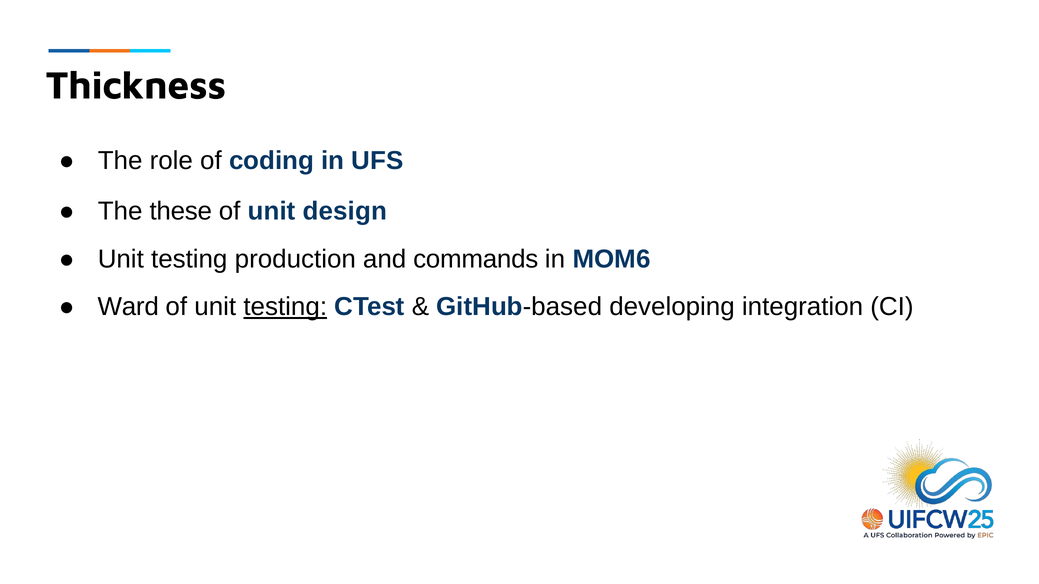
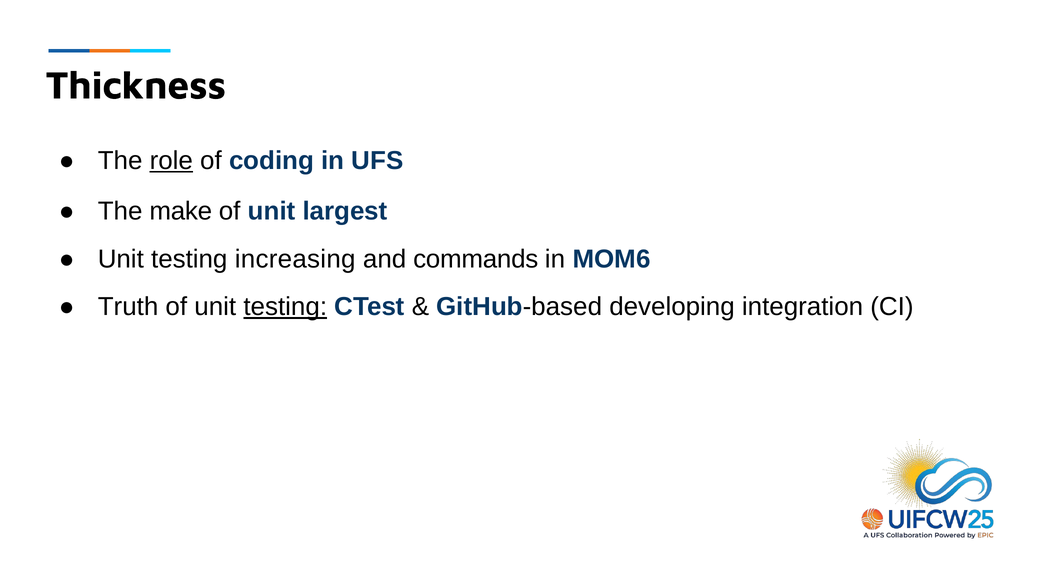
role underline: none -> present
these: these -> make
design: design -> largest
production: production -> increasing
Ward: Ward -> Truth
